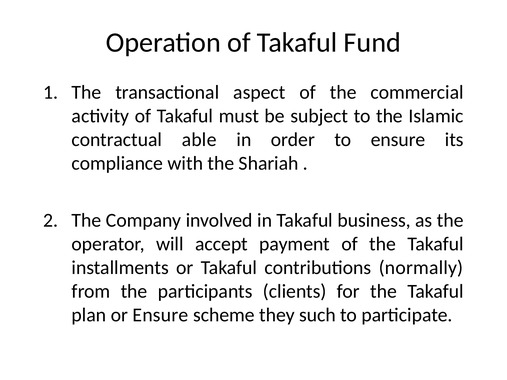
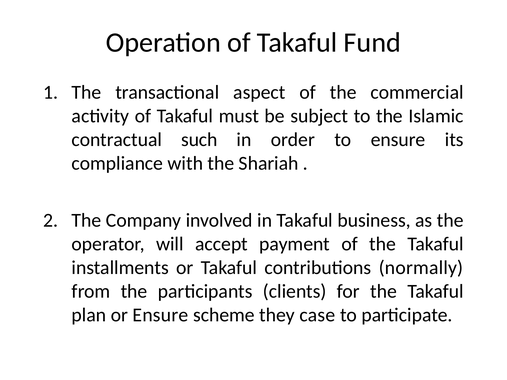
able: able -> such
such: such -> case
